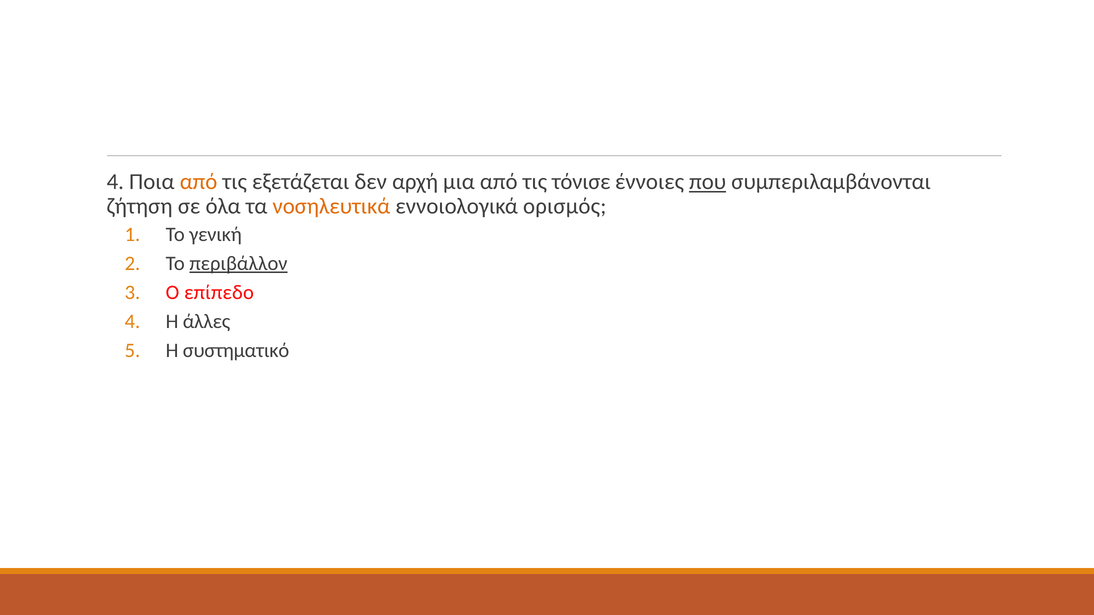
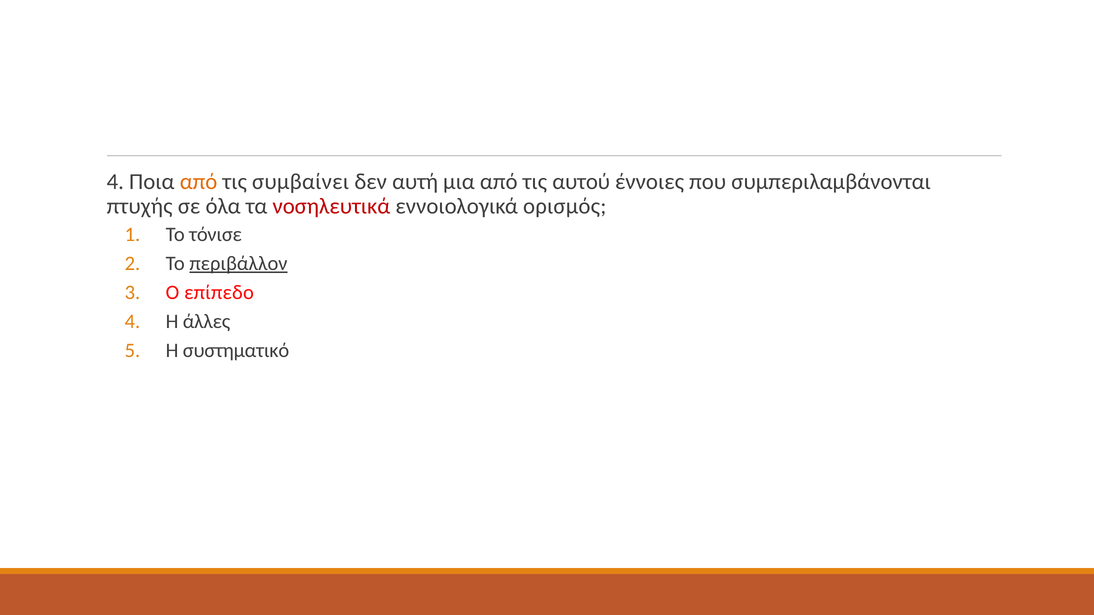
εξετάζεται: εξετάζεται -> συμβαίνει
αρχή: αρχή -> αυτή
τόνισε: τόνισε -> αυτού
που underline: present -> none
ζήτηση: ζήτηση -> πτυχής
νοσηλευτικά colour: orange -> red
γενική: γενική -> τόνισε
